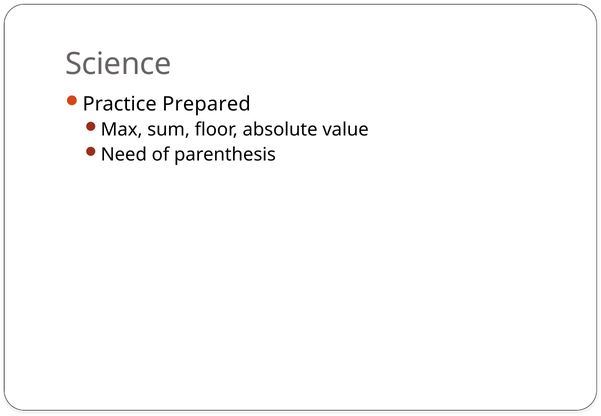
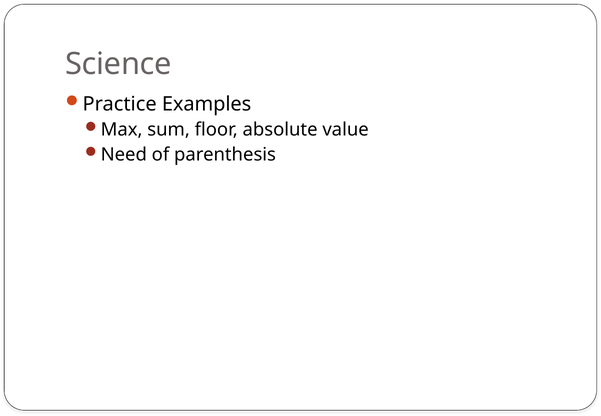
Prepared: Prepared -> Examples
